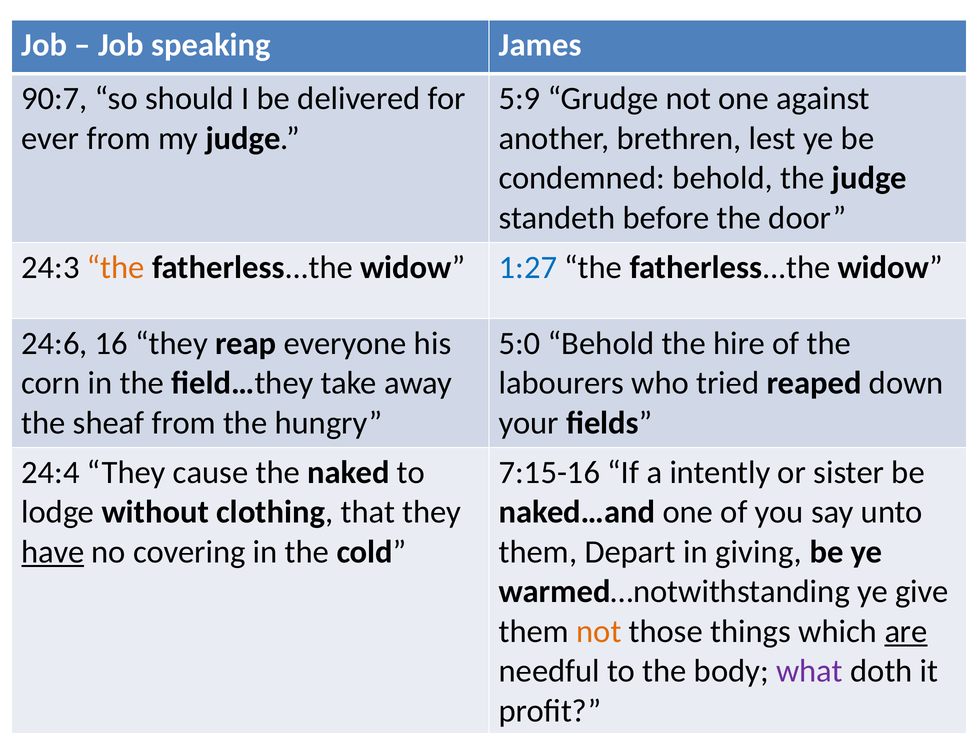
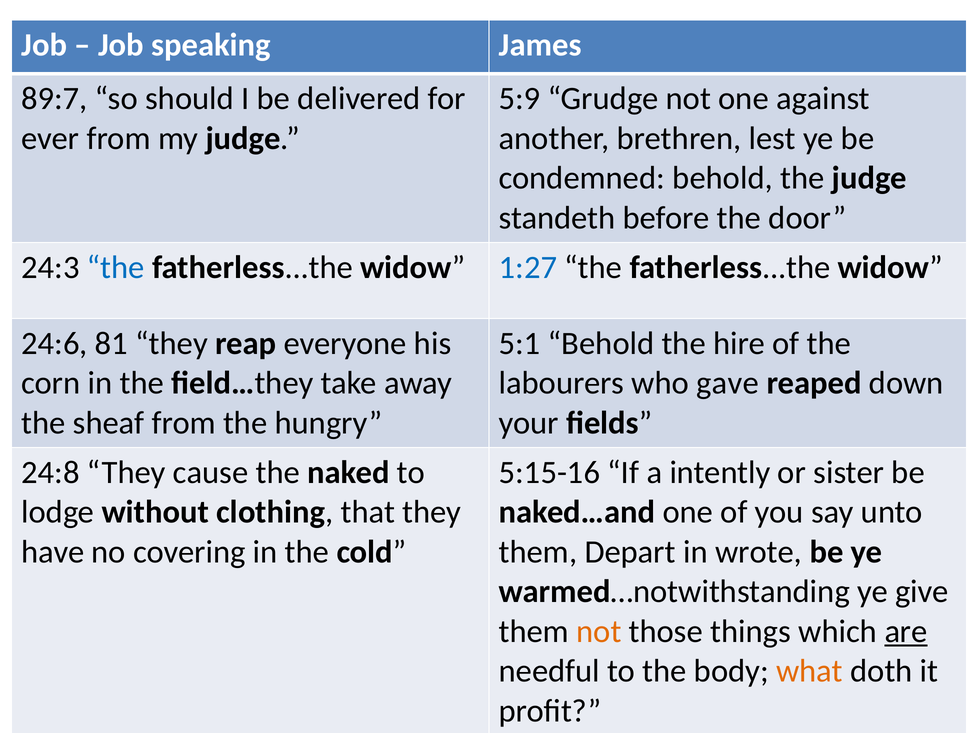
90:7: 90:7 -> 89:7
the at (116, 268) colour: orange -> blue
16: 16 -> 81
5:0: 5:0 -> 5:1
tried: tried -> gave
24:4: 24:4 -> 24:8
7:15-16: 7:15-16 -> 5:15-16
have underline: present -> none
giving: giving -> wrote
what colour: purple -> orange
